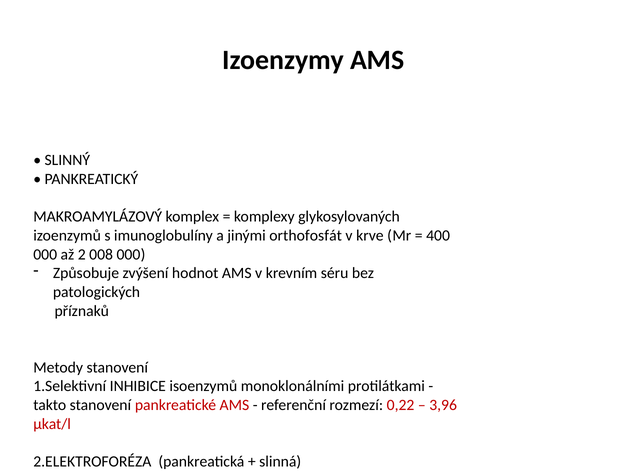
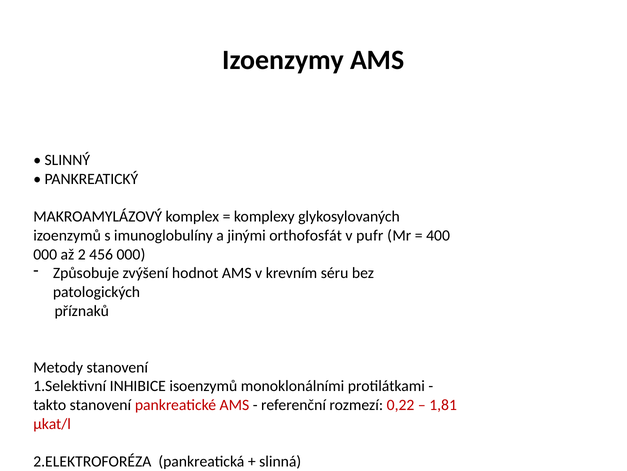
krve: krve -> pufr
008: 008 -> 456
3,96: 3,96 -> 1,81
